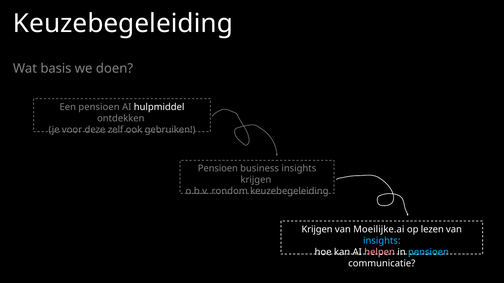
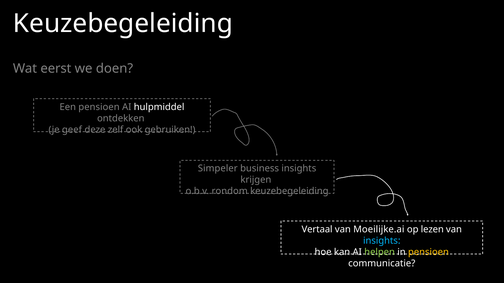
basis: basis -> eerst
voor: voor -> geef
Pensioen at (218, 169): Pensioen -> Simpeler
Krijgen at (317, 230): Krijgen -> Vertaal
helpen colour: pink -> light green
pensioen at (428, 252) colour: light blue -> yellow
